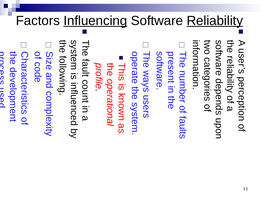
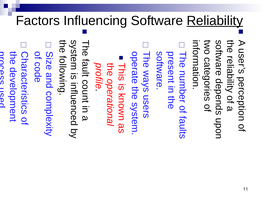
Influencing underline: present -> none
